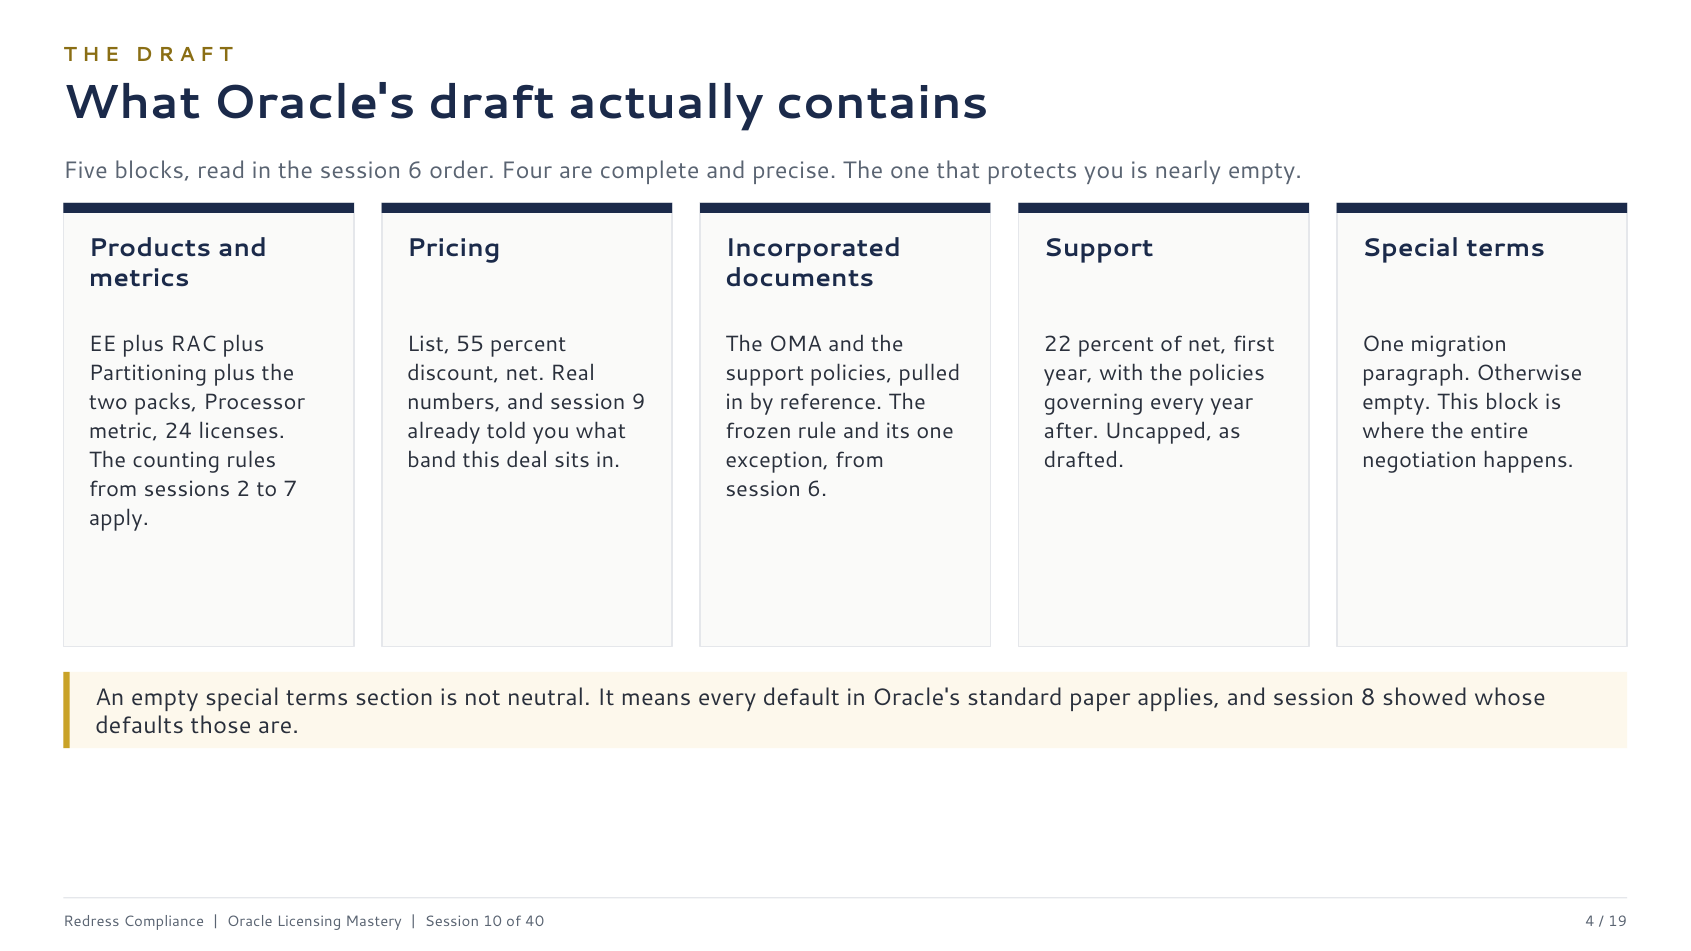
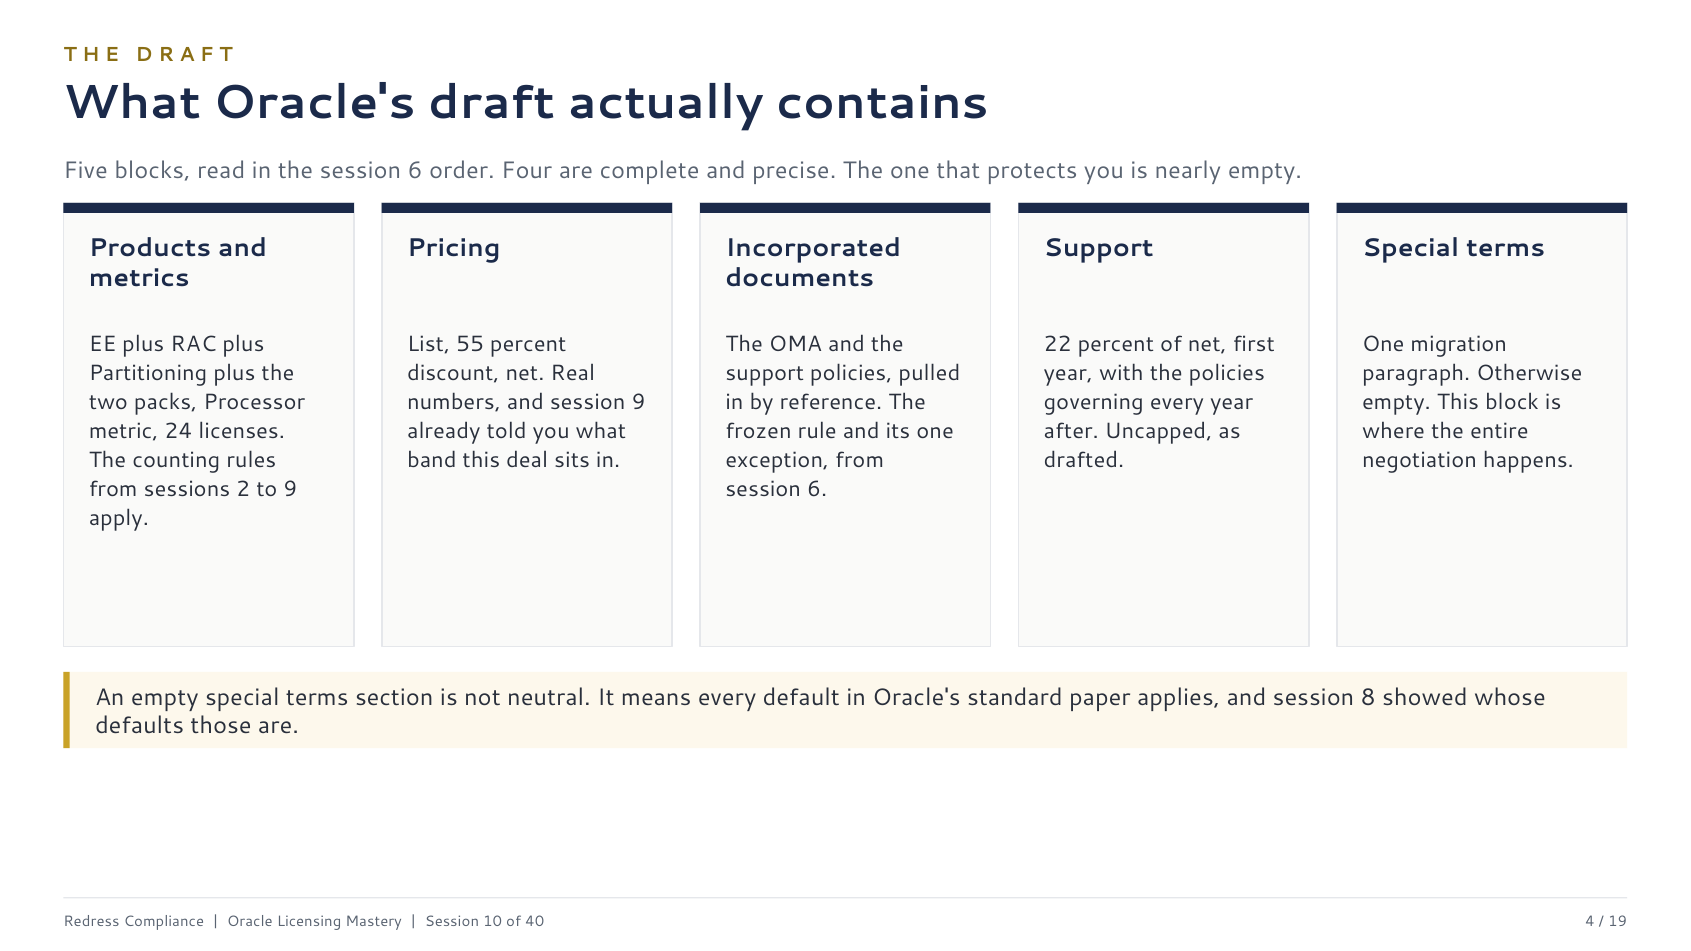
to 7: 7 -> 9
